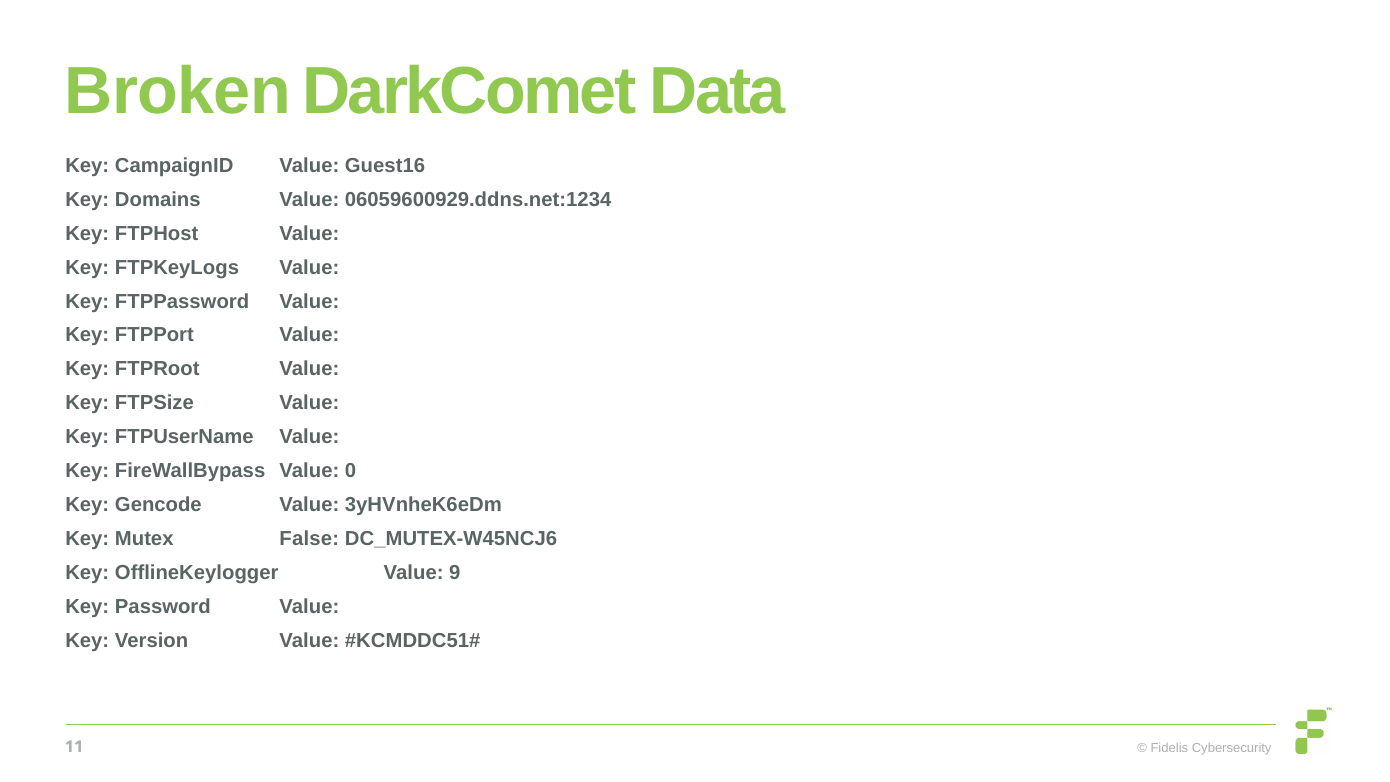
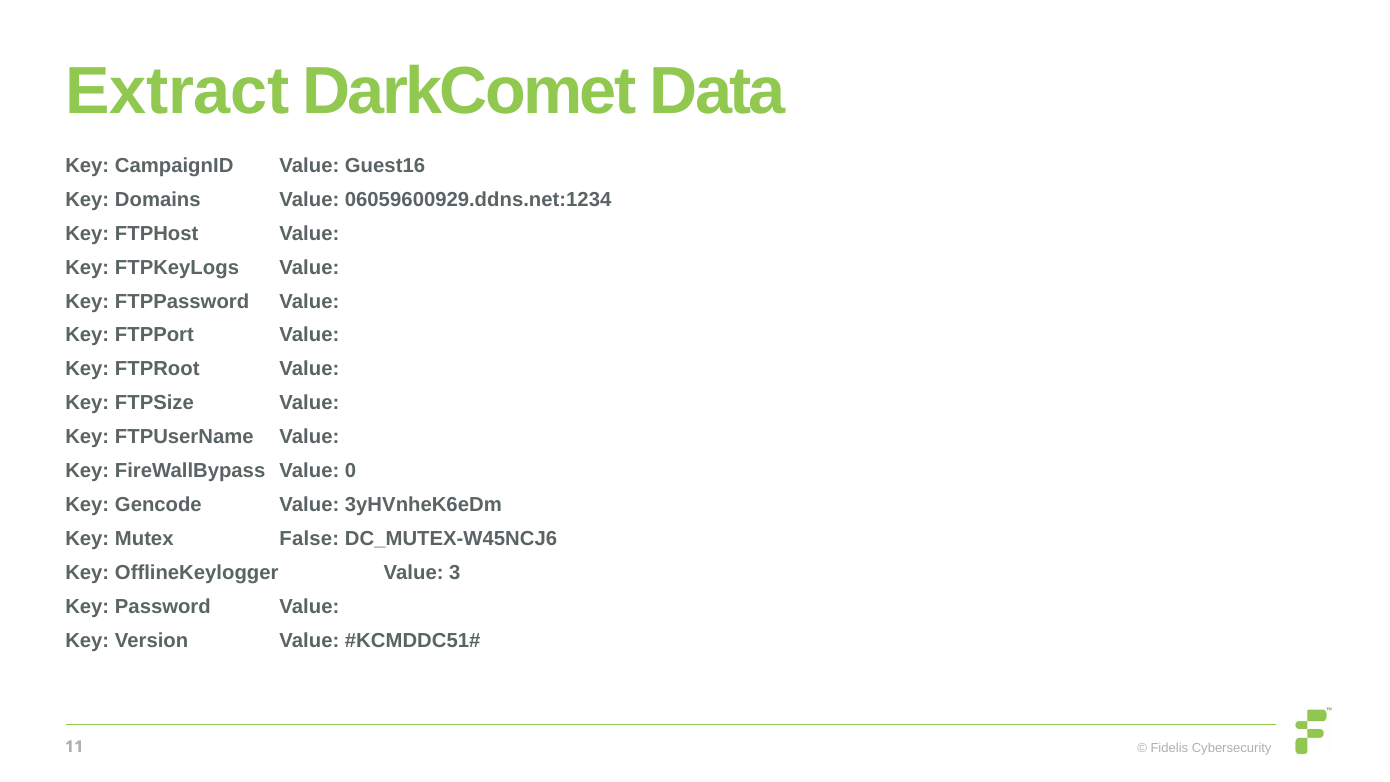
Broken: Broken -> Extract
9: 9 -> 3
